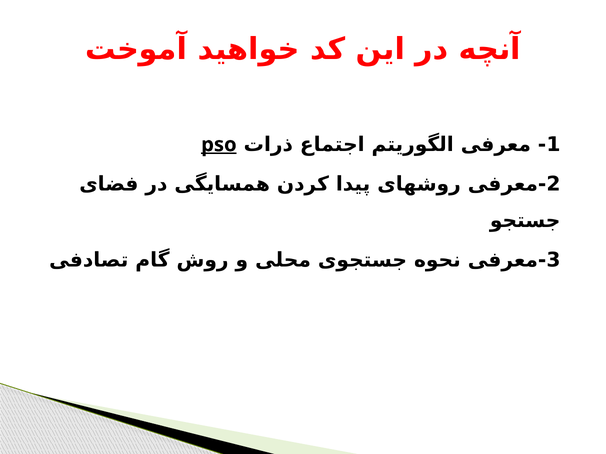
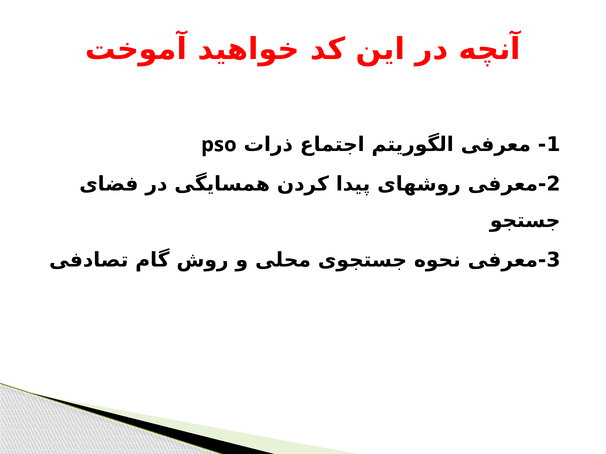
pso underline: present -> none
